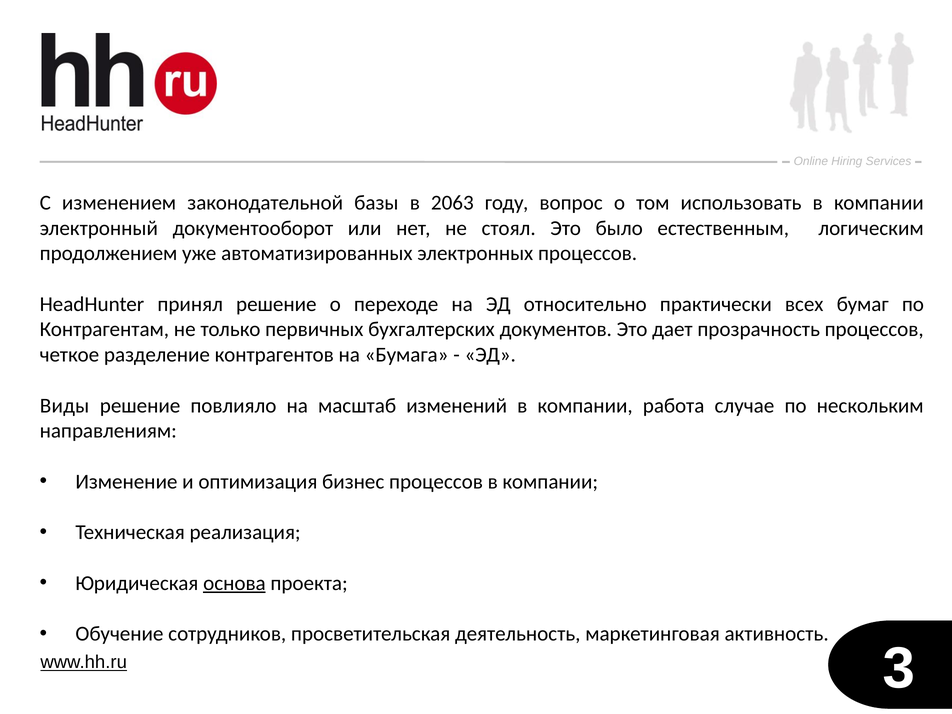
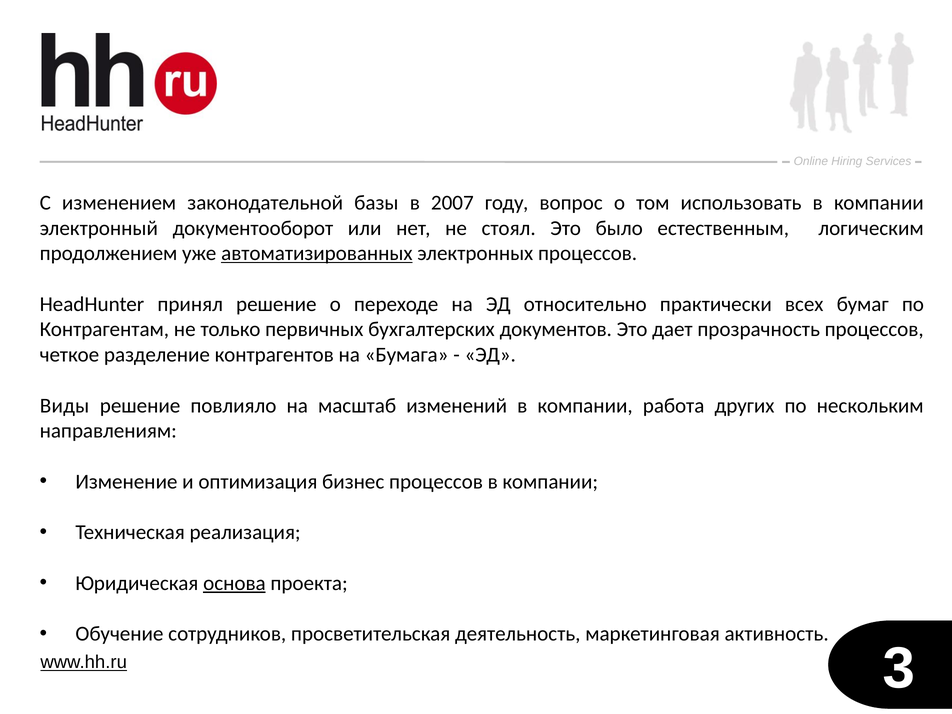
2063: 2063 -> 2007
автоматизированных underline: none -> present
случае: случае -> других
